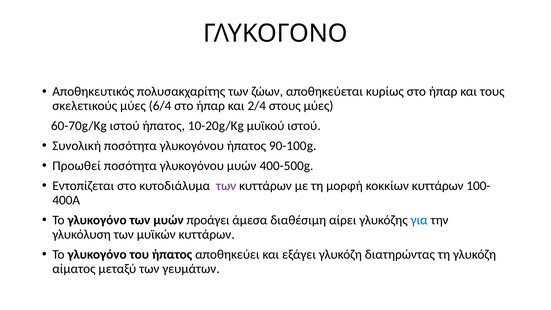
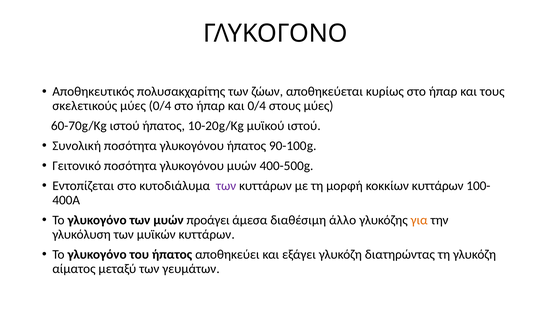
μύες 6/4: 6/4 -> 0/4
και 2/4: 2/4 -> 0/4
Προωθεί: Προωθεί -> Γειτονικό
αίρει: αίρει -> άλλο
για colour: blue -> orange
